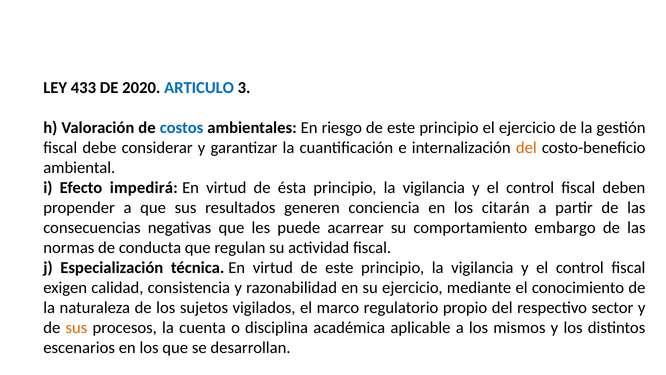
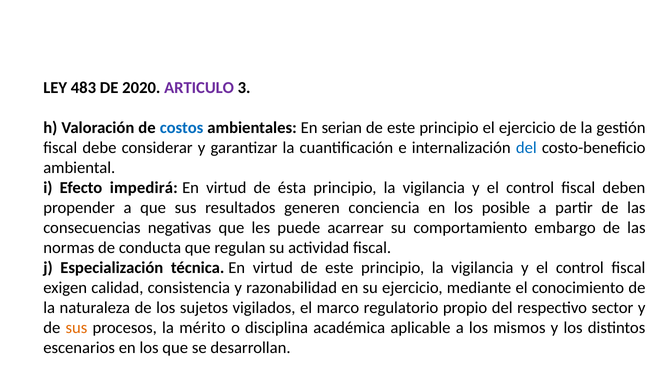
433: 433 -> 483
ARTICULO colour: blue -> purple
riesgo: riesgo -> serian
del at (526, 147) colour: orange -> blue
citarán: citarán -> posible
cuenta: cuenta -> mérito
